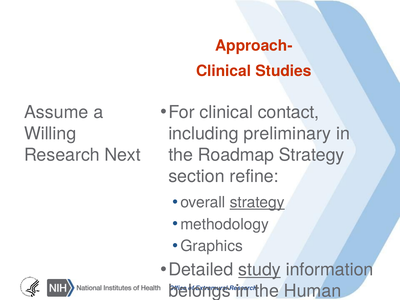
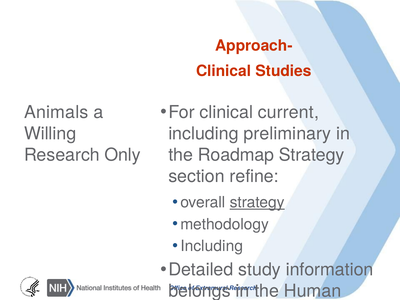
contact: contact -> current
Assume: Assume -> Animals
Next: Next -> Only
Graphics at (212, 246): Graphics -> Including
study underline: present -> none
